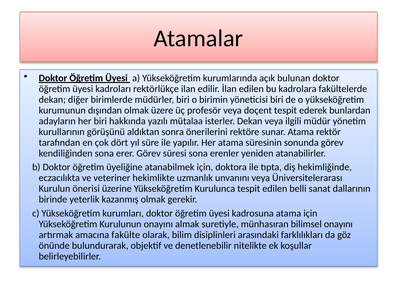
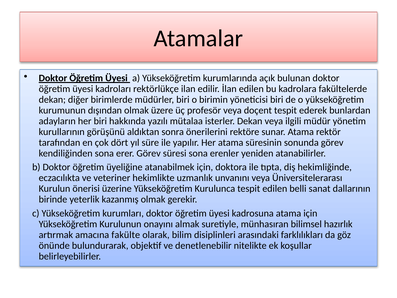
bilimsel onayını: onayını -> hazırlık
